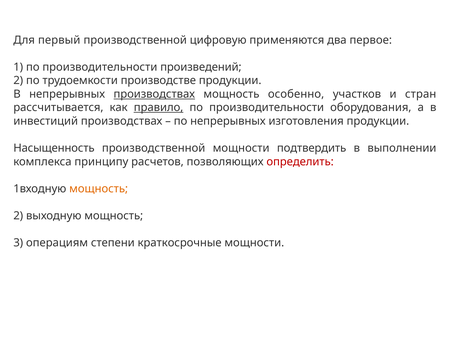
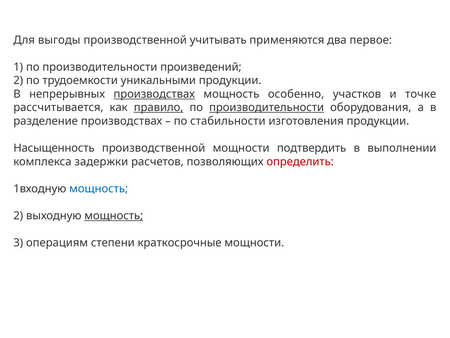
первый: первый -> выгоды
цифровую: цифровую -> учитывать
производстве: производстве -> уникальными
стран: стран -> точке
производительности at (267, 107) underline: none -> present
инвестиций: инвестиций -> разделение
по непрерывных: непрерывных -> стабильности
принципу: принципу -> задержки
мощность at (99, 188) colour: orange -> blue
мощность at (114, 215) underline: none -> present
